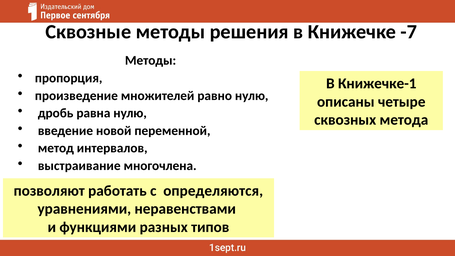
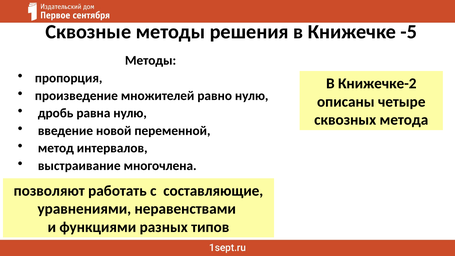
-7: -7 -> -5
Книжечке-1: Книжечке-1 -> Книжечке-2
определяются: определяются -> составляющие
